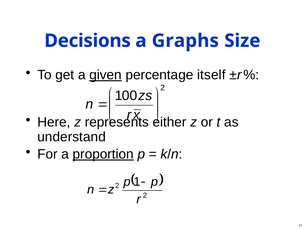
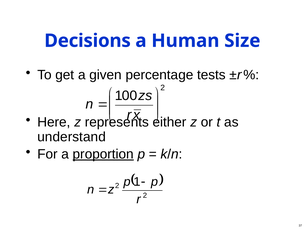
Graphs: Graphs -> Human
given underline: present -> none
itself: itself -> tests
